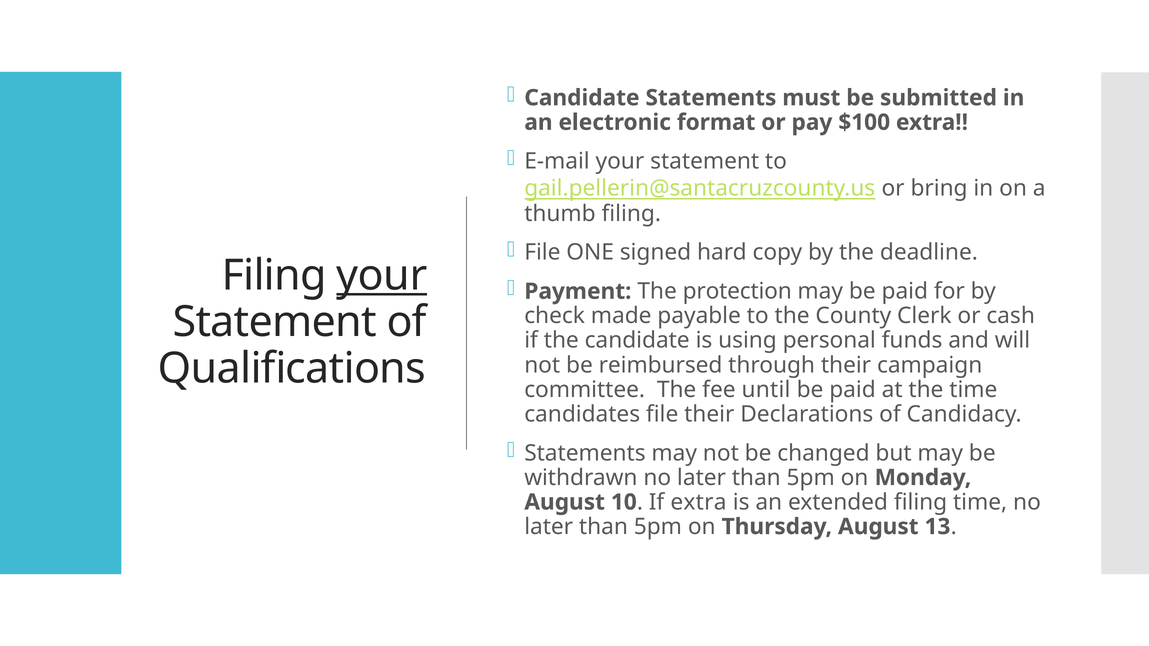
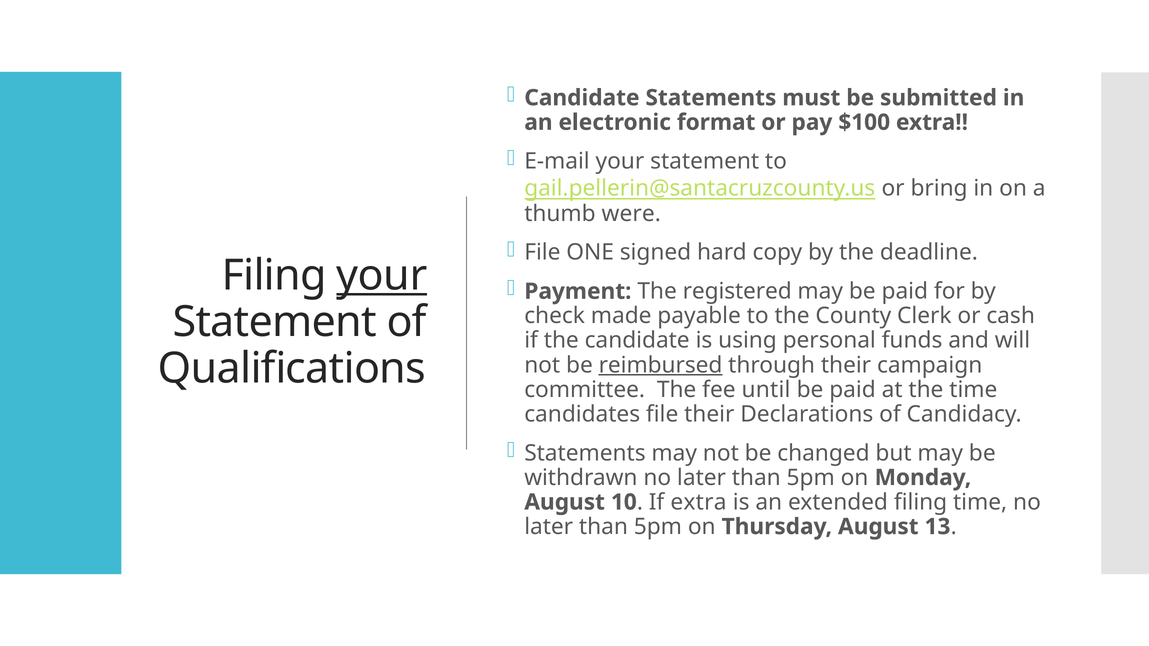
thumb filing: filing -> were
protection: protection -> registered
reimbursed underline: none -> present
